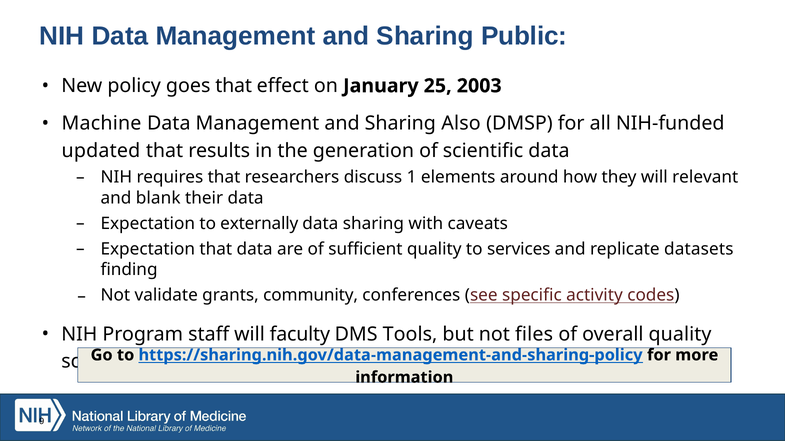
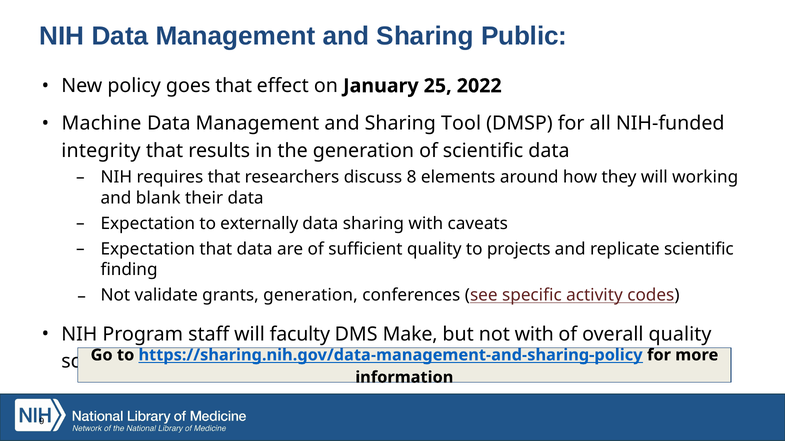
2003: 2003 -> 2022
Also: Also -> Tool
updated: updated -> integrity
1: 1 -> 8
relevant: relevant -> working
services: services -> projects
replicate datasets: datasets -> scientific
grants community: community -> generation
Tools: Tools -> Make
not files: files -> with
